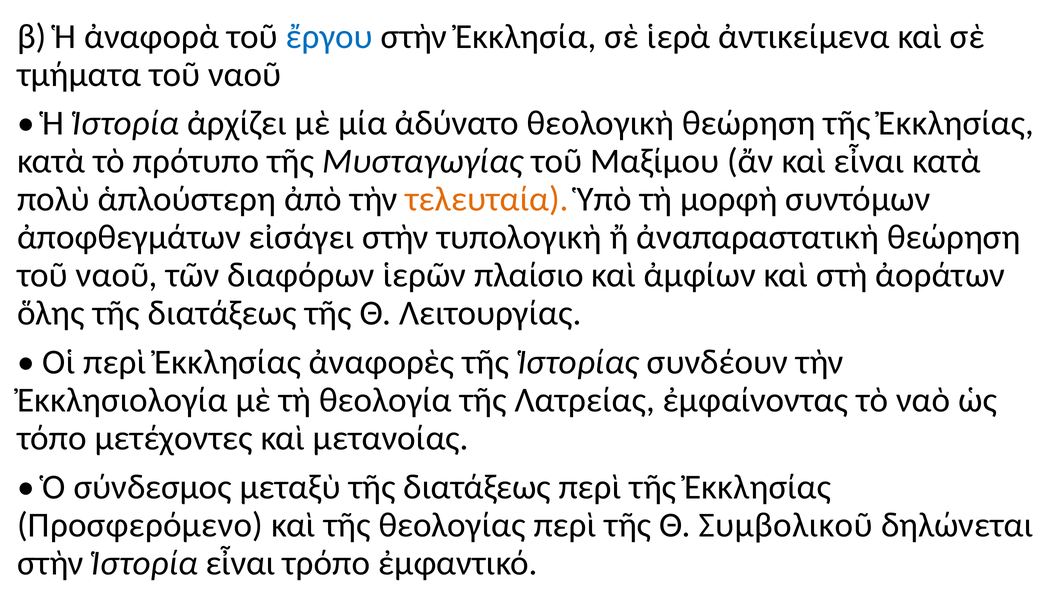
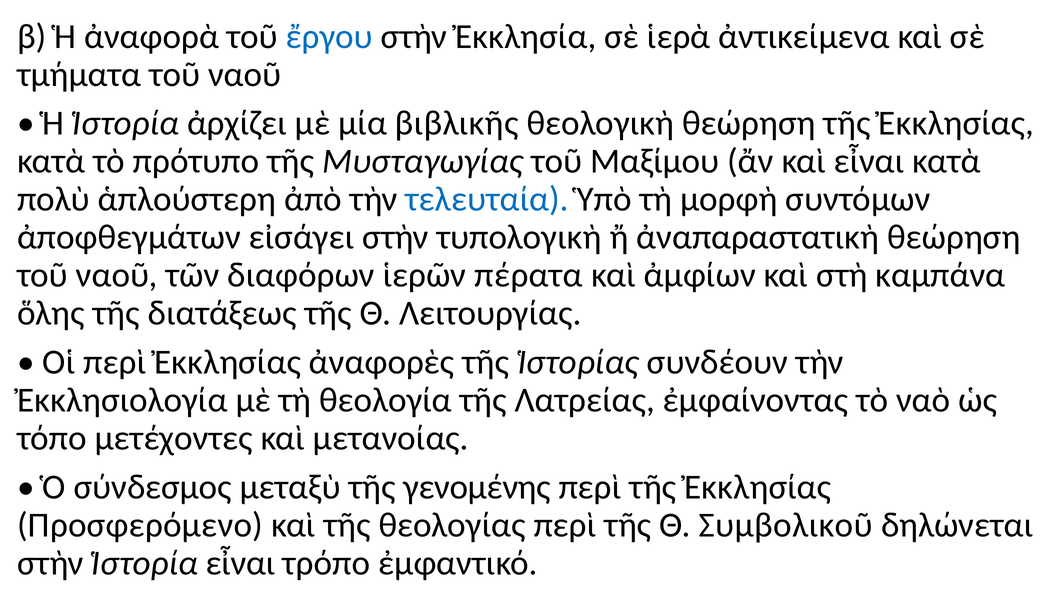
ἀδύνατο: ἀδύνατο -> βιβλικῆς
τελευταία colour: orange -> blue
πλαίσιο: πλαίσιο -> πέρατα
ἀοράτων: ἀοράτων -> καμπάνα
μεταξὺ τῆς διατάξεως: διατάξεως -> γενομένης
